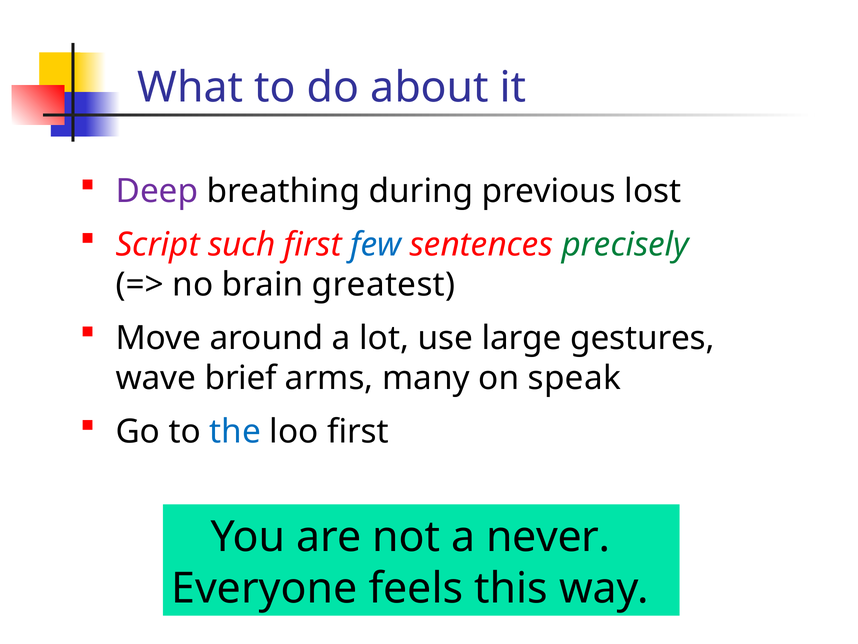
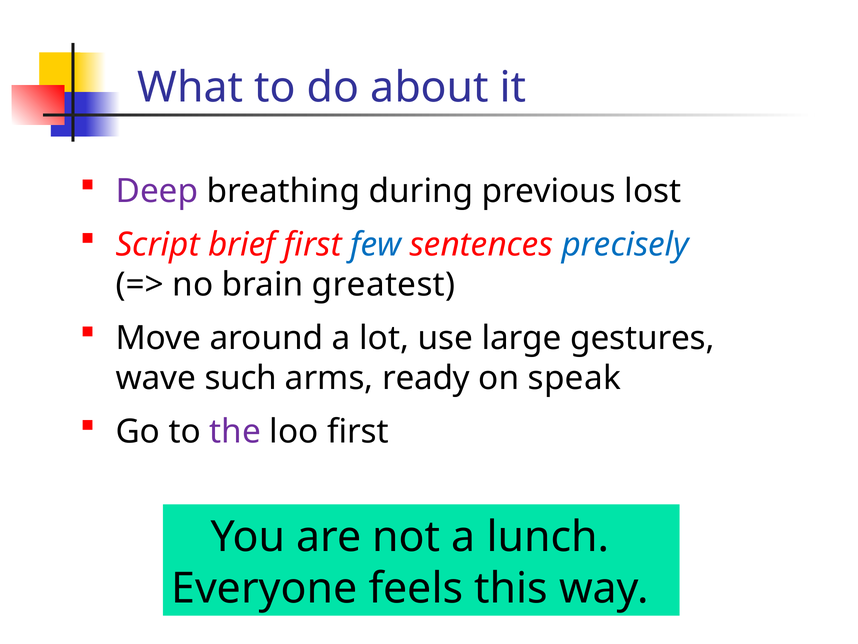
such: such -> brief
precisely colour: green -> blue
brief: brief -> such
many: many -> ready
the colour: blue -> purple
never: never -> lunch
